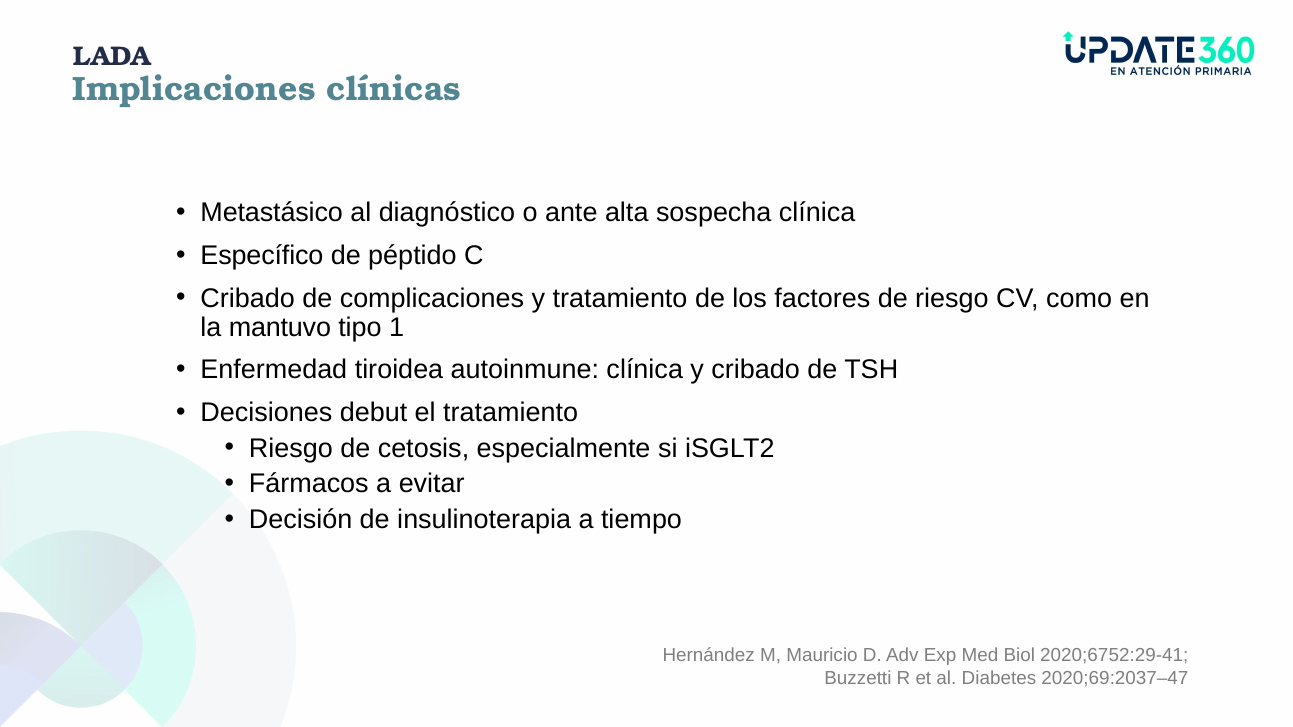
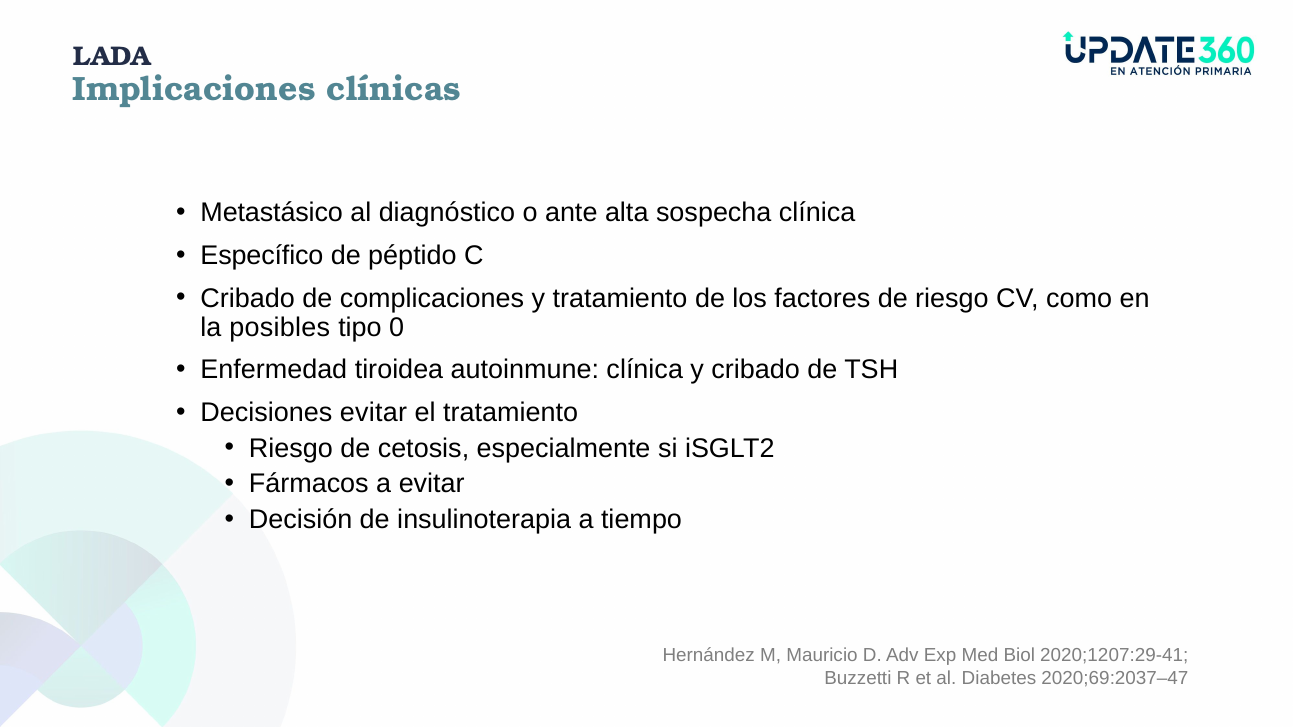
mantuvo: mantuvo -> posibles
1: 1 -> 0
Decisiones debut: debut -> evitar
2020;6752:29-41: 2020;6752:29-41 -> 2020;1207:29-41
